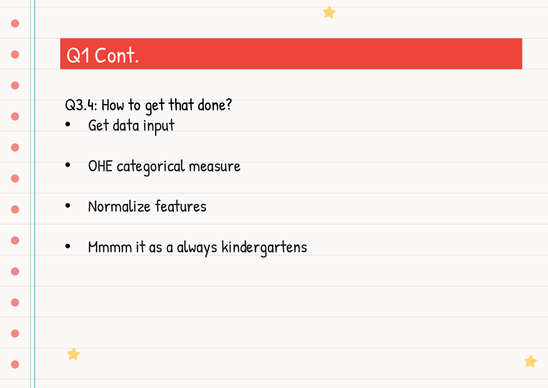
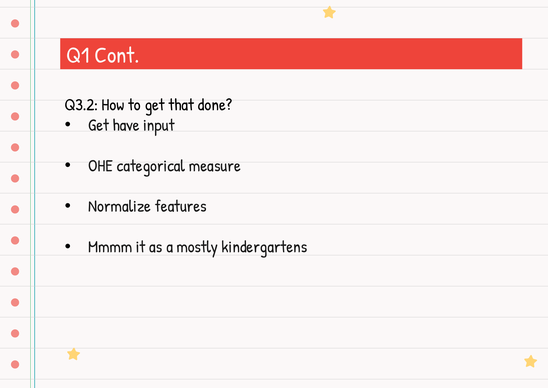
Q3.4: Q3.4 -> Q3.2
data: data -> have
always: always -> mostly
